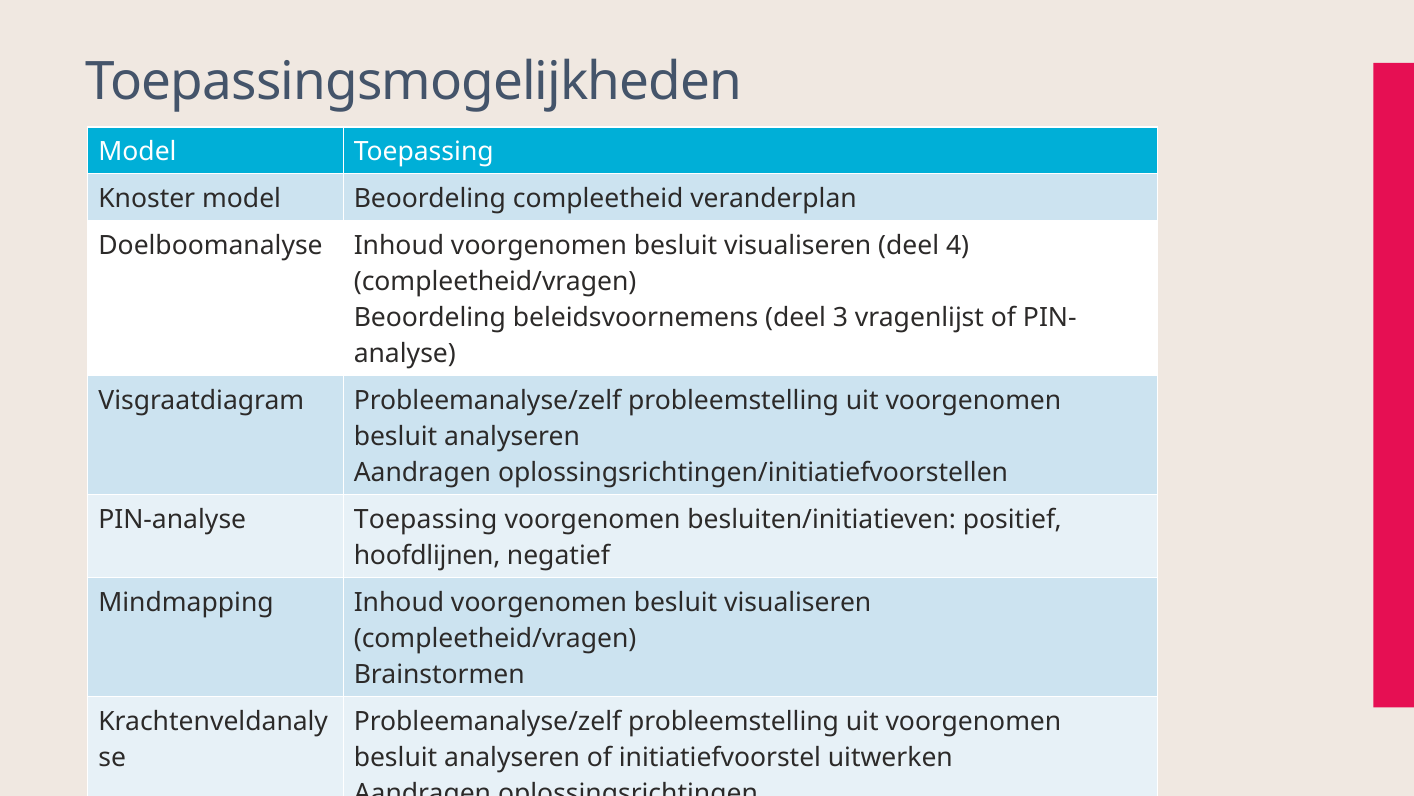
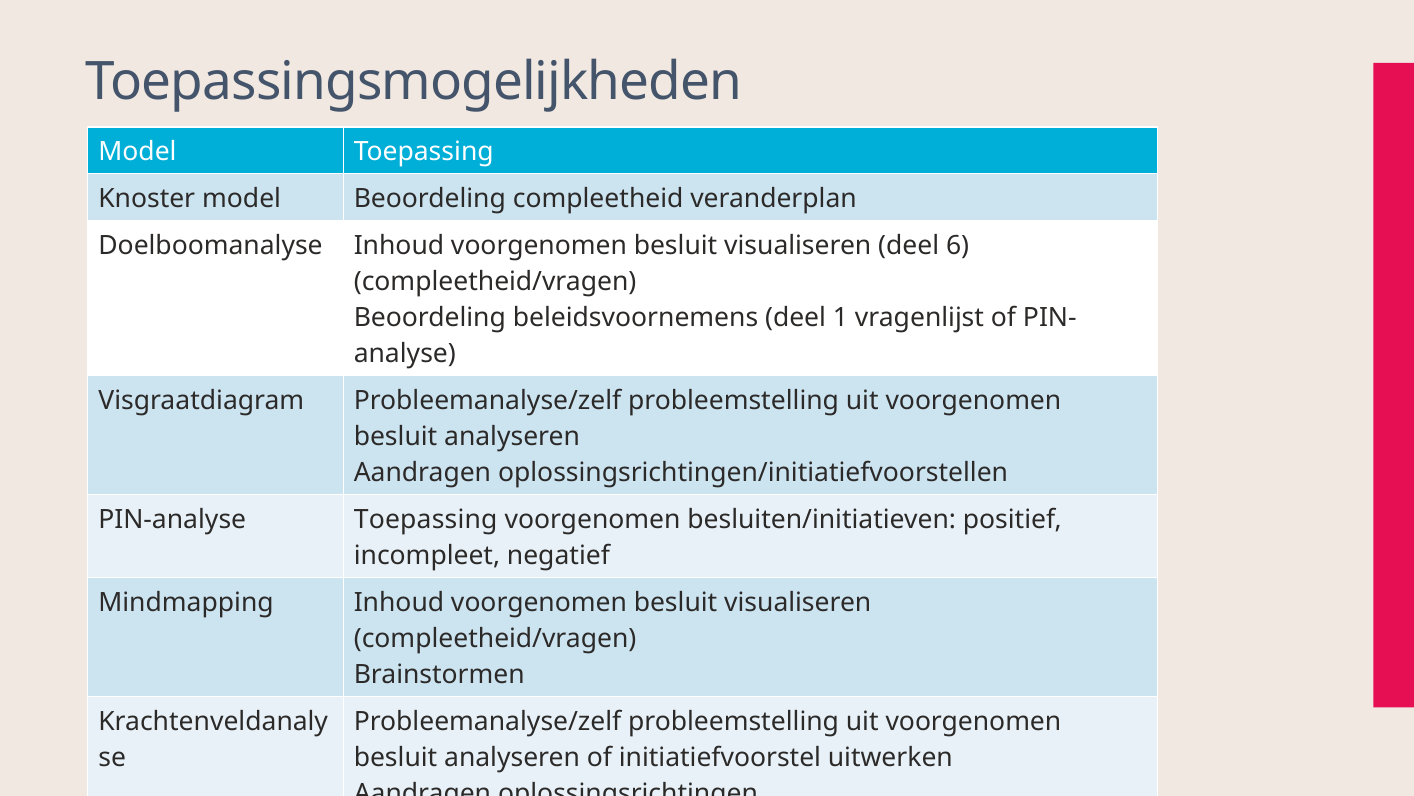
4: 4 -> 6
3: 3 -> 1
hoofdlijnen: hoofdlijnen -> incompleet
